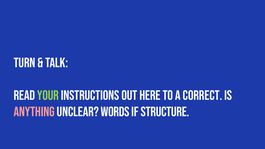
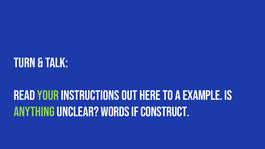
correct: correct -> example
anything colour: pink -> light green
structure: structure -> construct
